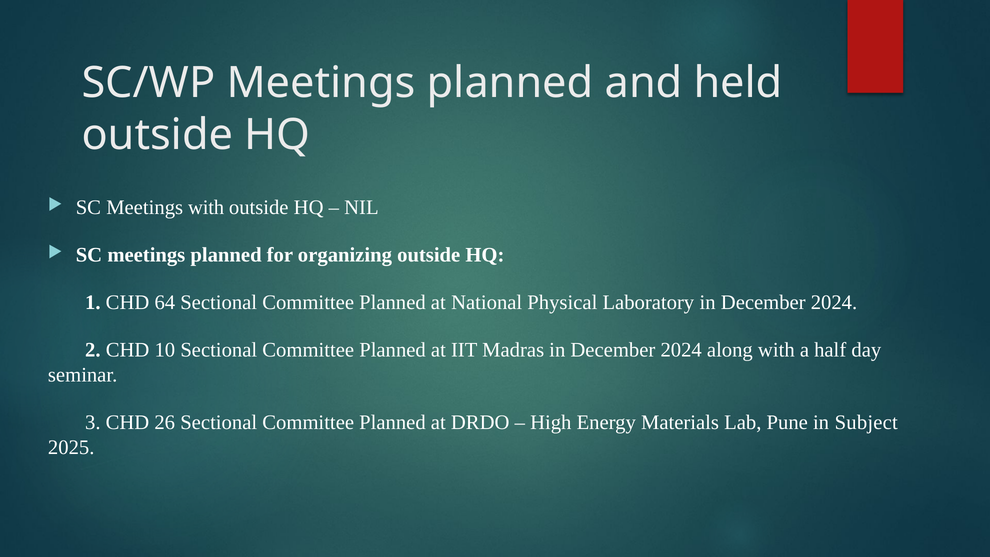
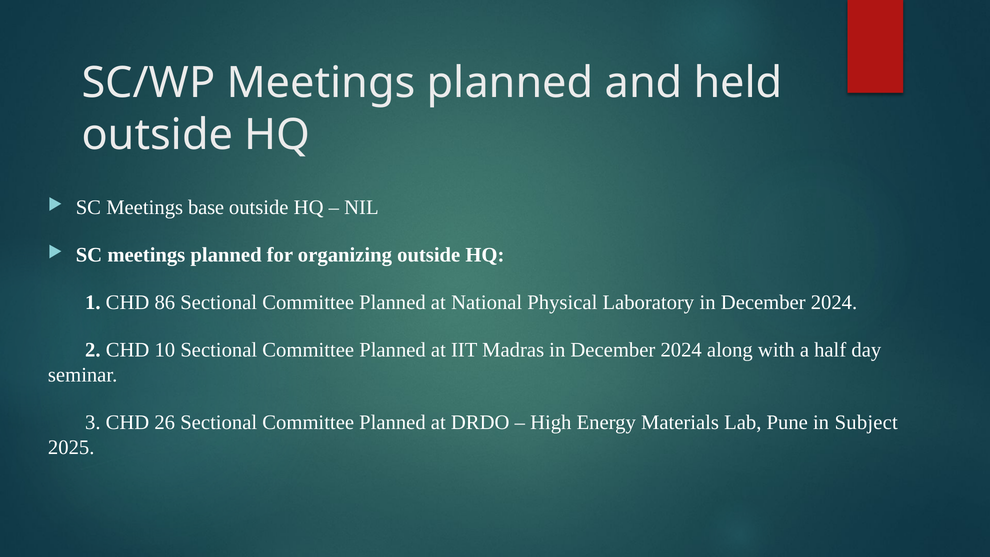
Meetings with: with -> base
64: 64 -> 86
